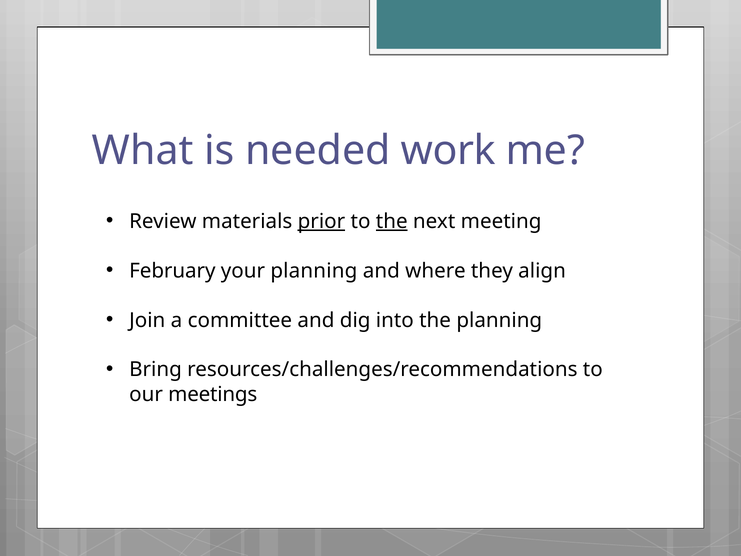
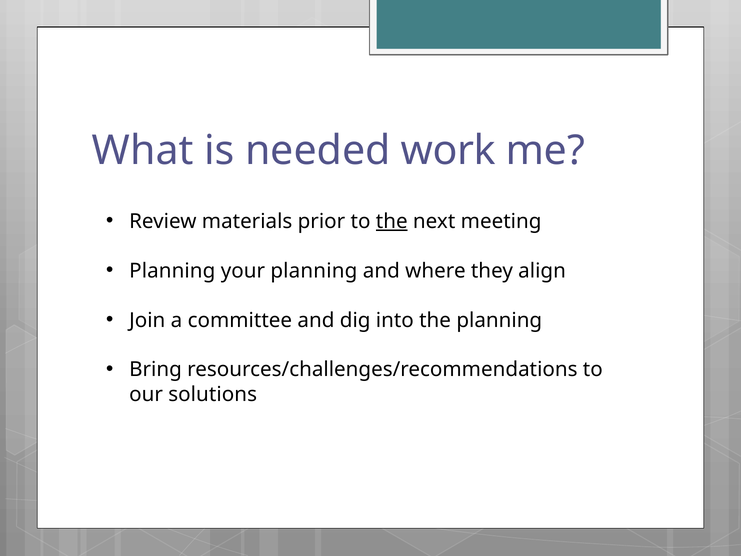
prior underline: present -> none
February at (172, 271): February -> Planning
meetings: meetings -> solutions
